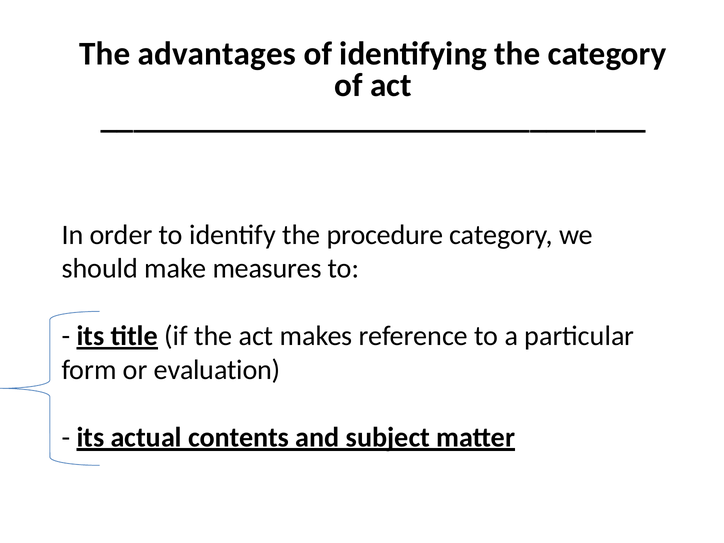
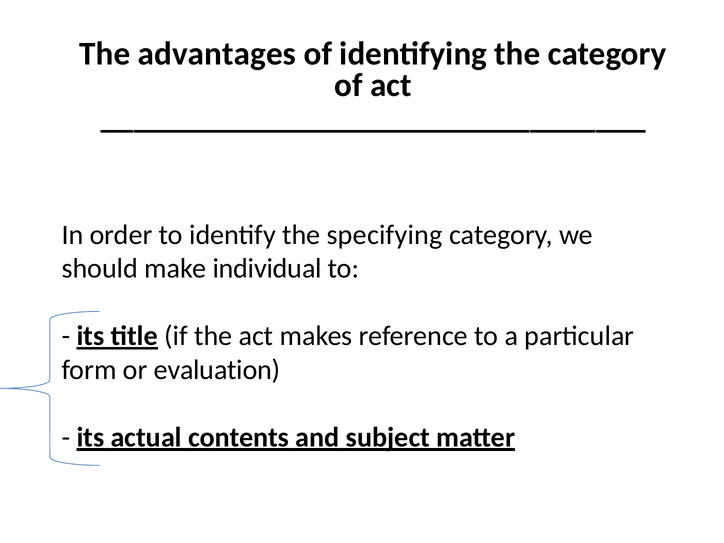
procedure: procedure -> specifying
measures: measures -> individual
